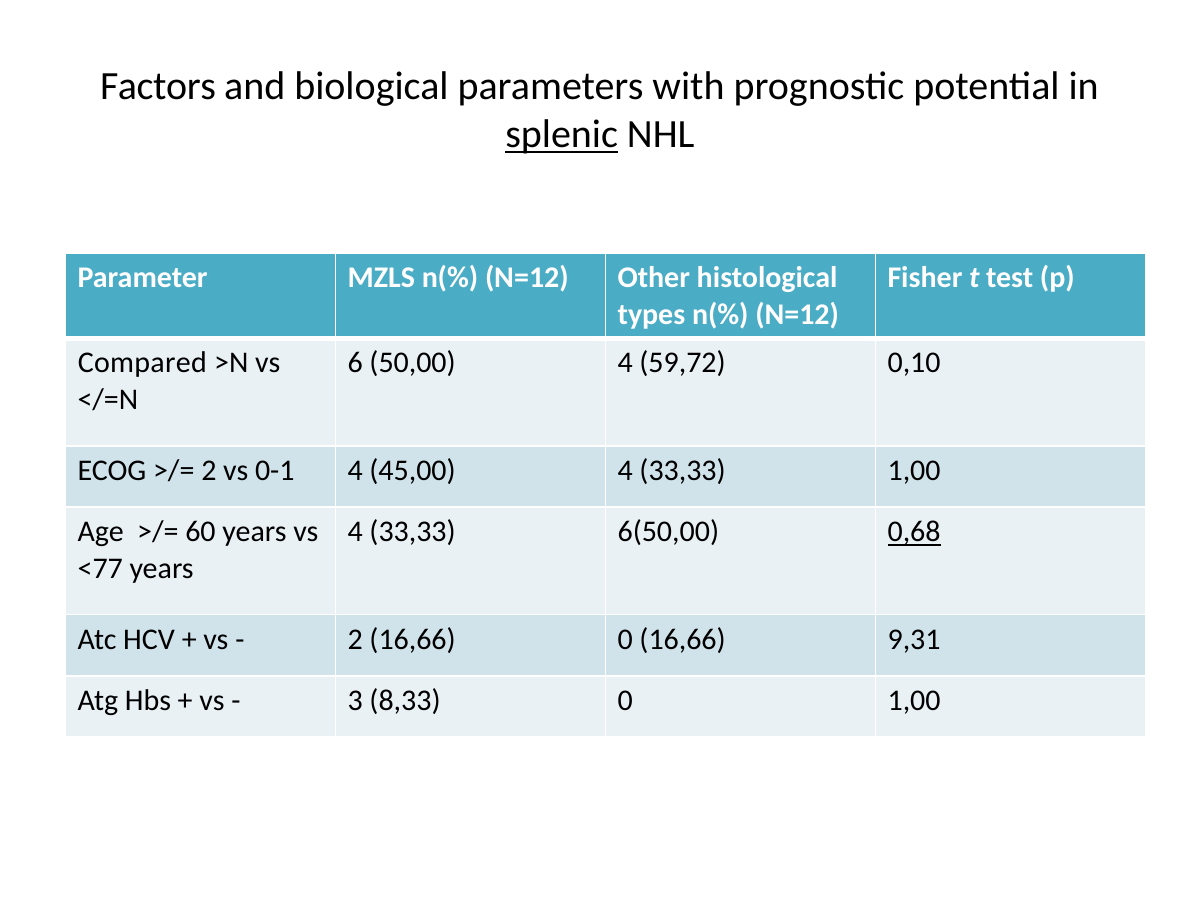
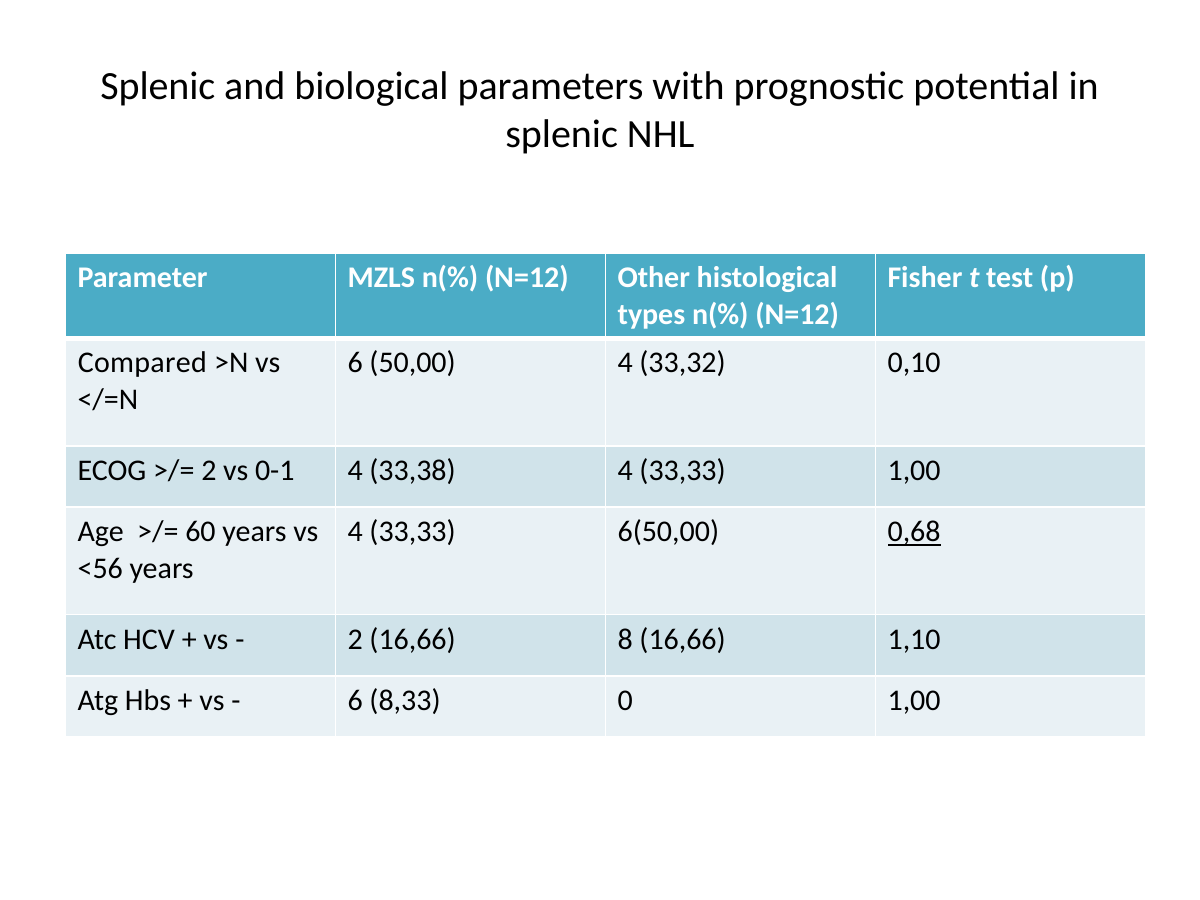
Factors at (158, 87): Factors -> Splenic
splenic at (562, 135) underline: present -> none
59,72: 59,72 -> 33,32
45,00: 45,00 -> 33,38
<77: <77 -> <56
16,66 0: 0 -> 8
9,31: 9,31 -> 1,10
3 at (355, 701): 3 -> 6
